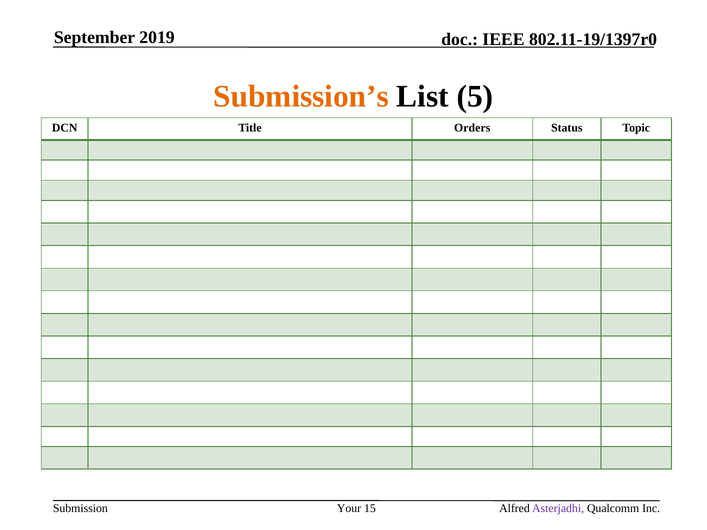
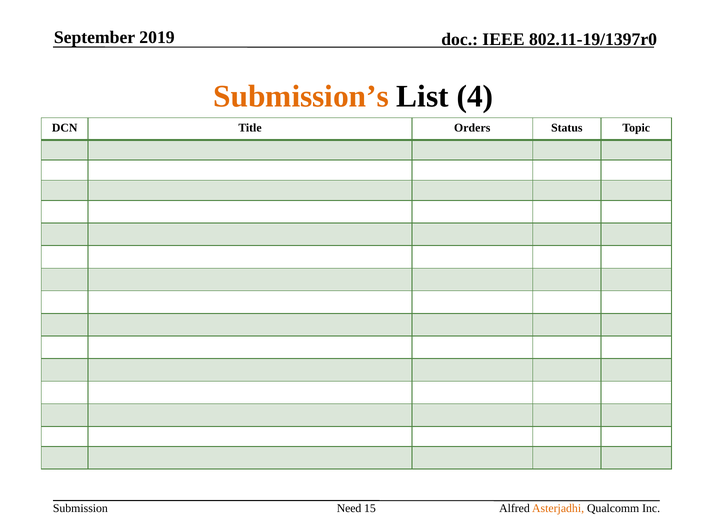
5: 5 -> 4
Your: Your -> Need
Asterjadhi colour: purple -> orange
